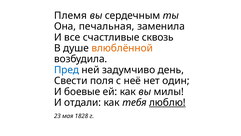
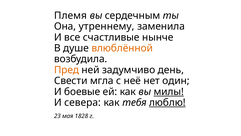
печальная: печальная -> утреннему
сквозь: сквозь -> нынче
Пред colour: blue -> orange
поля: поля -> мгла
милы underline: none -> present
отдали: отдали -> севера
